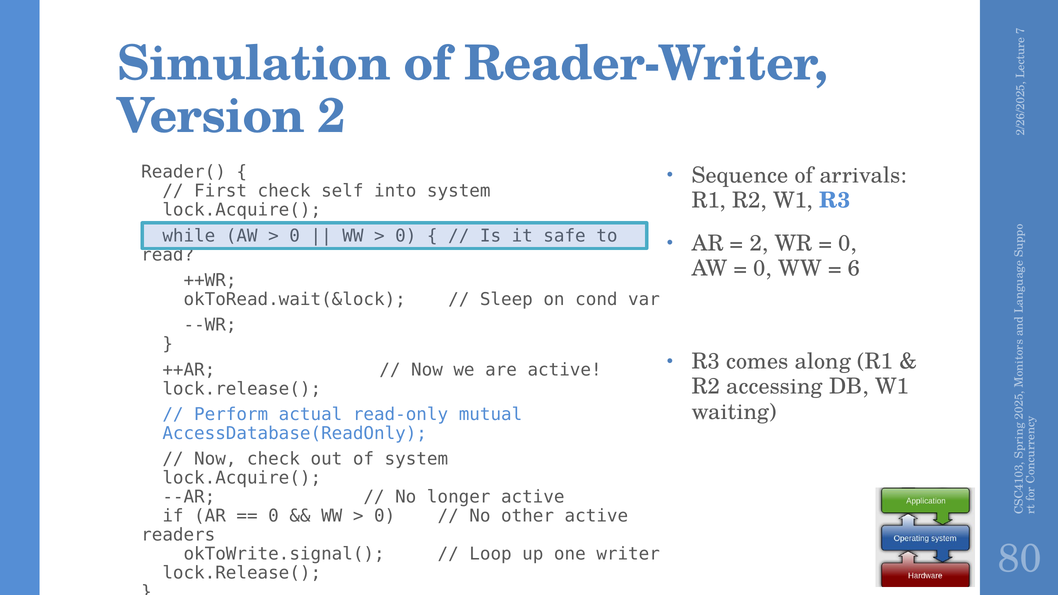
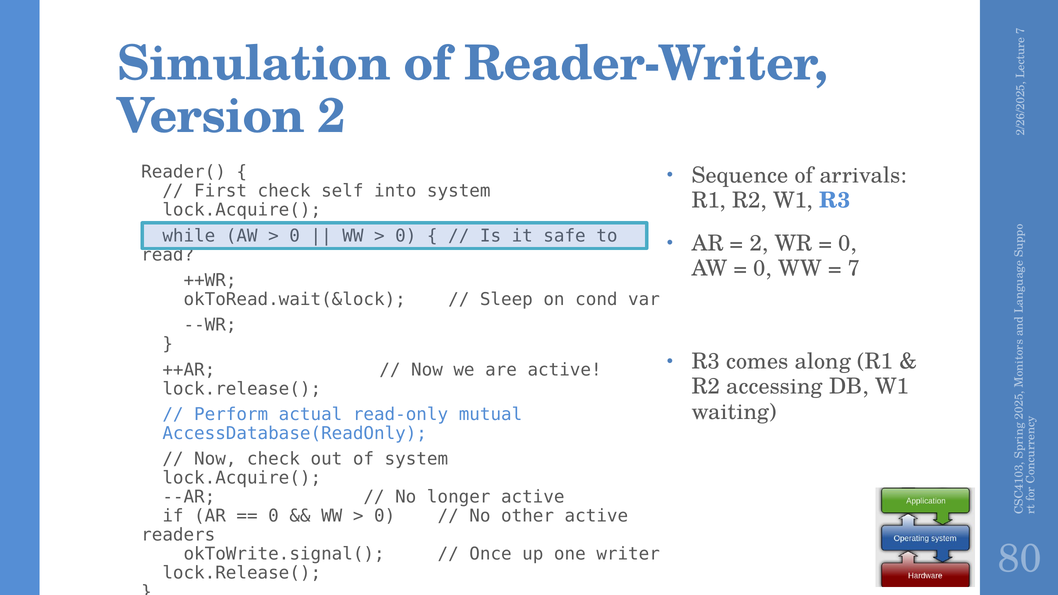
6 at (854, 269): 6 -> 7
Loop: Loop -> Once
